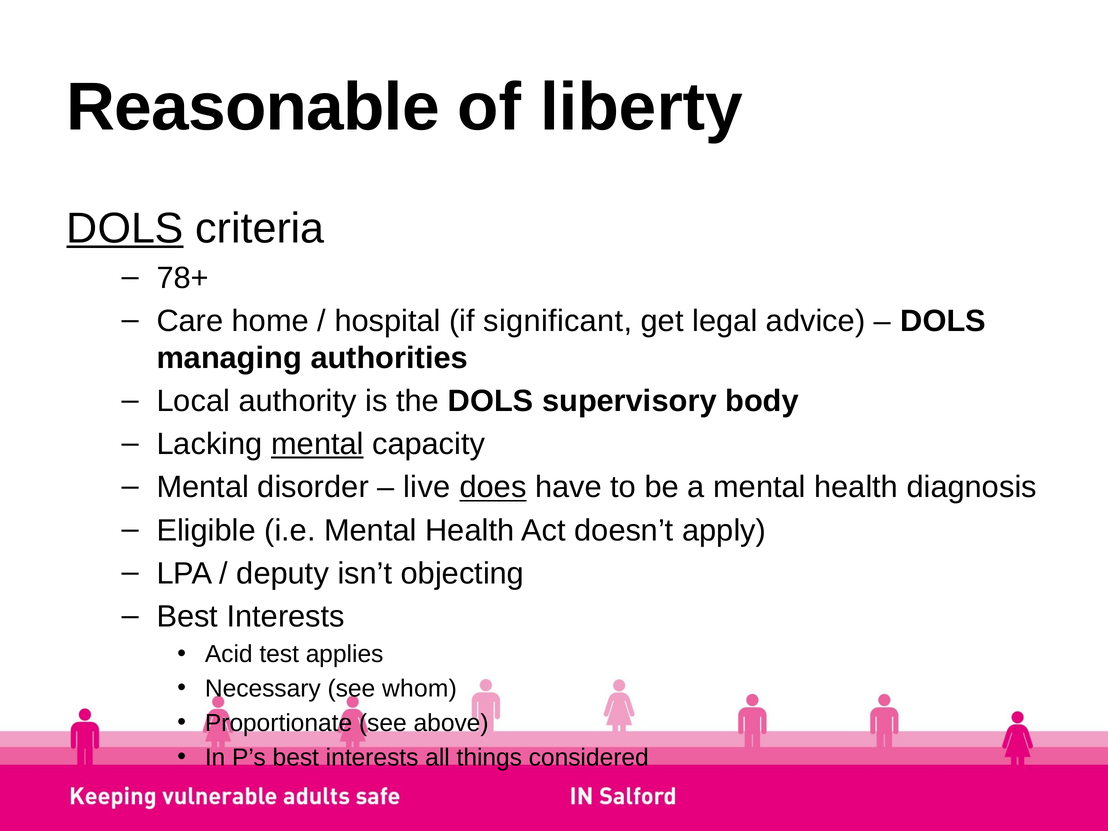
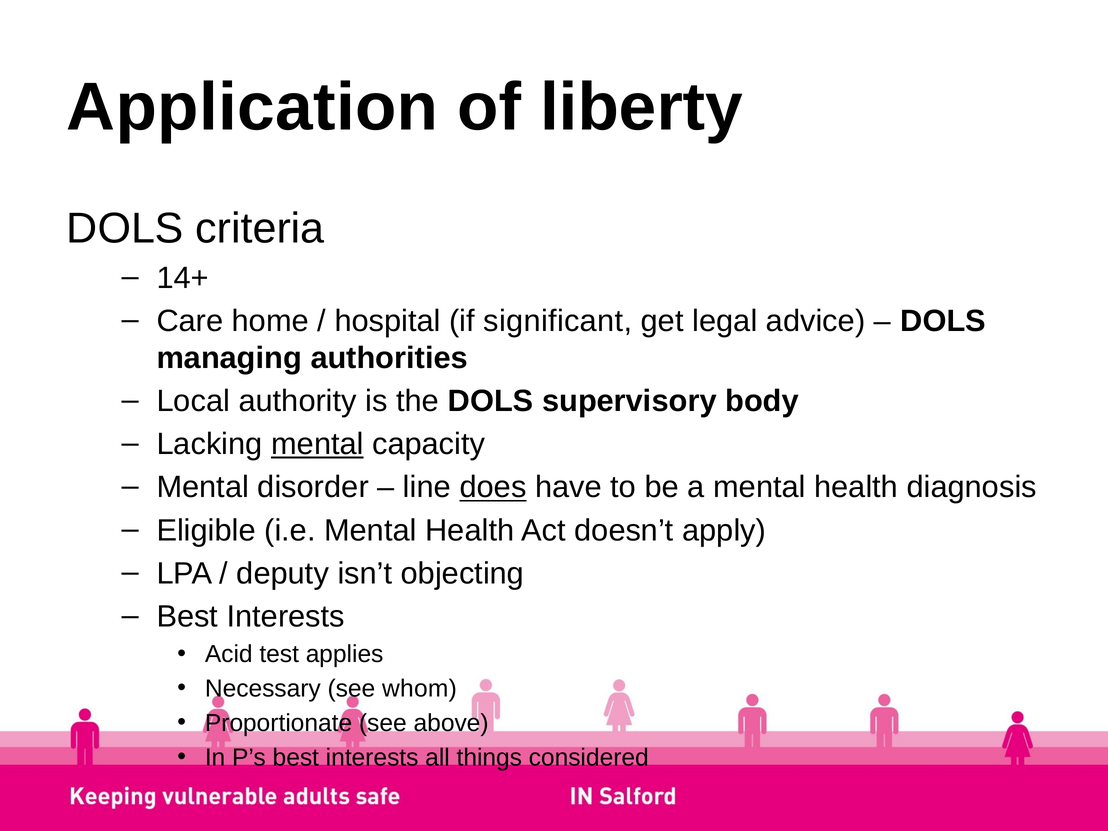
Reasonable: Reasonable -> Application
DOLS at (125, 228) underline: present -> none
78+: 78+ -> 14+
live: live -> line
